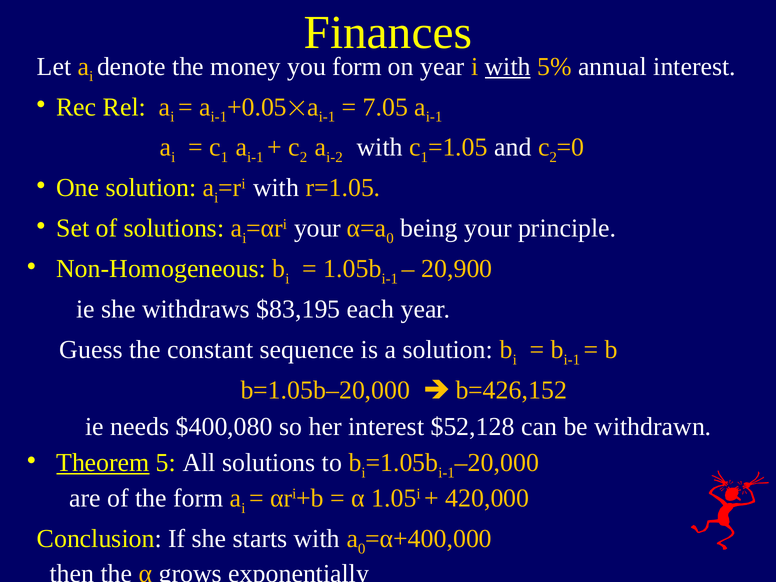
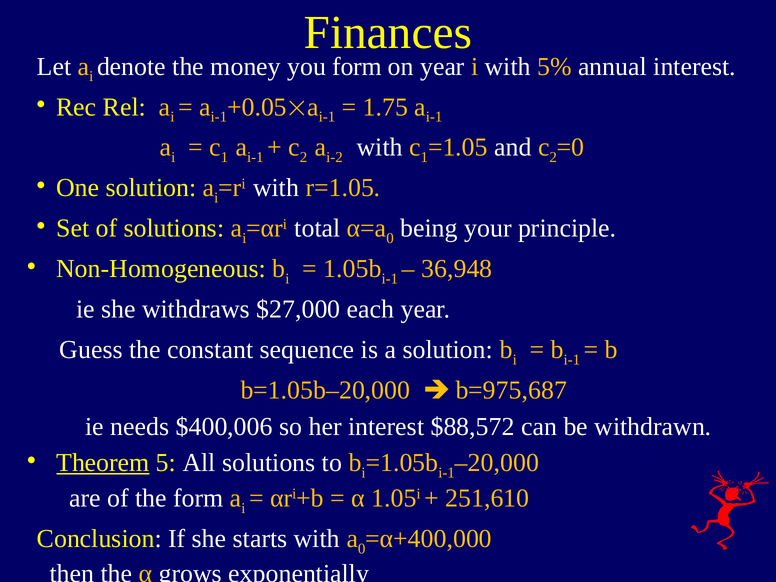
with at (508, 66) underline: present -> none
7.05: 7.05 -> 1.75
your at (318, 228): your -> total
20,900: 20,900 -> 36,948
$83,195: $83,195 -> $27,000
b=426,152: b=426,152 -> b=975,687
$400,080: $400,080 -> $400,006
$52,128: $52,128 -> $88,572
420,000: 420,000 -> 251,610
